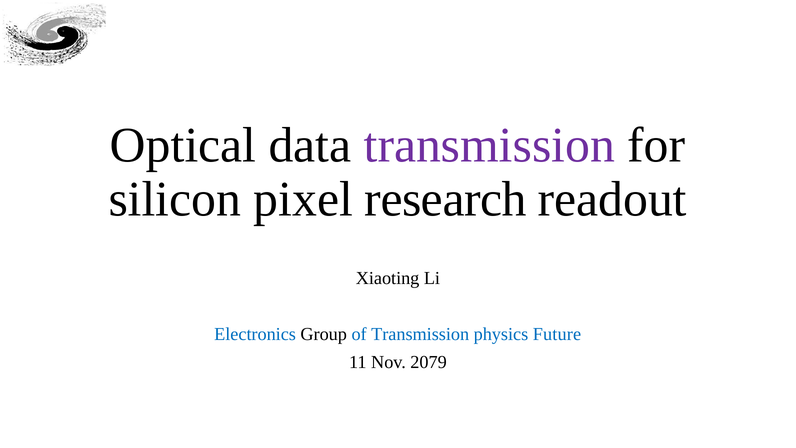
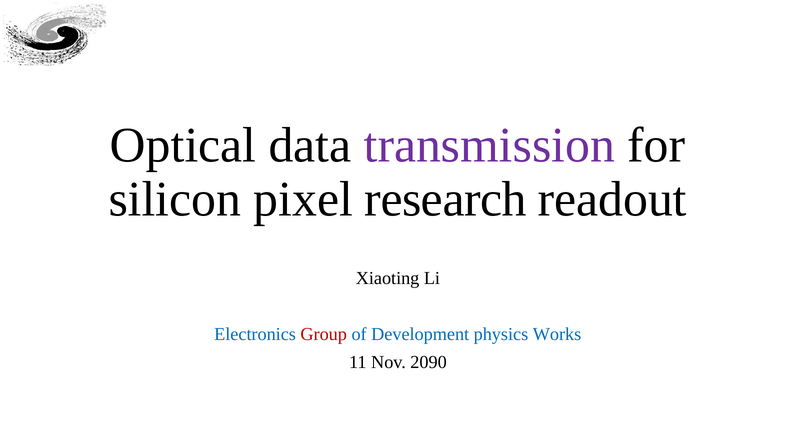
Group colour: black -> red
of Transmission: Transmission -> Development
Future: Future -> Works
2079: 2079 -> 2090
